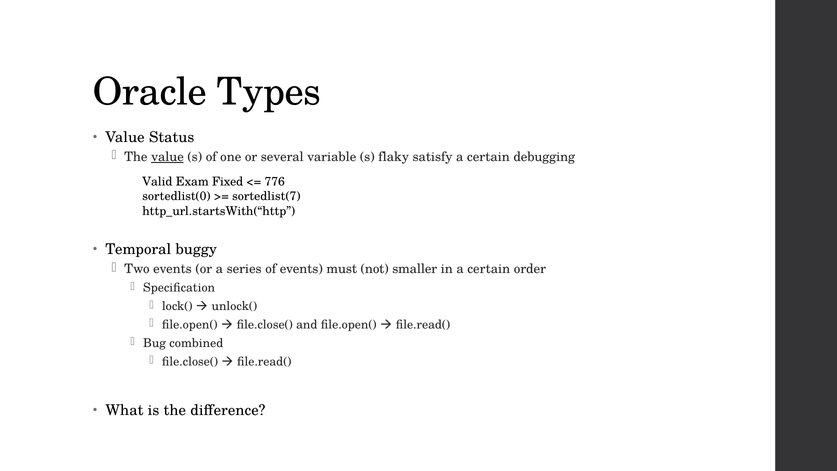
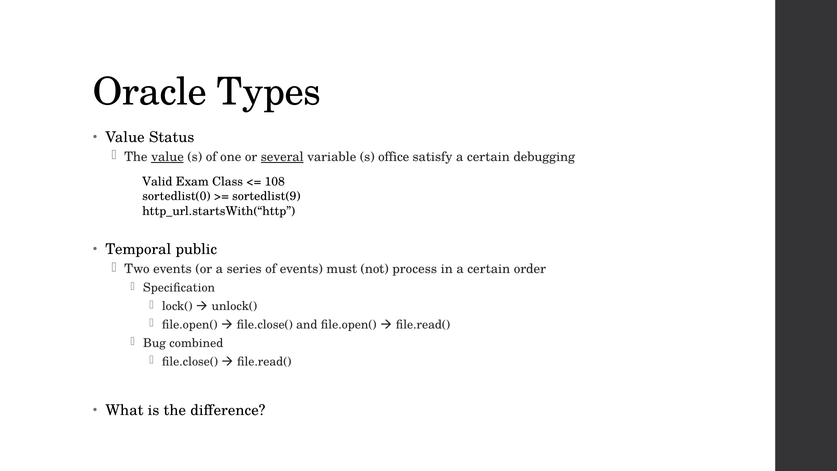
several underline: none -> present
flaky: flaky -> office
Fixed: Fixed -> Class
776: 776 -> 108
sortedlist(7: sortedlist(7 -> sortedlist(9
buggy: buggy -> public
smaller: smaller -> process
